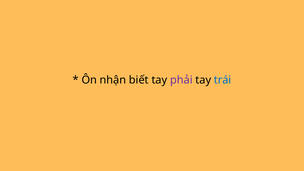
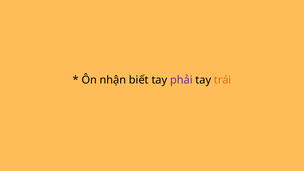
trái colour: blue -> orange
